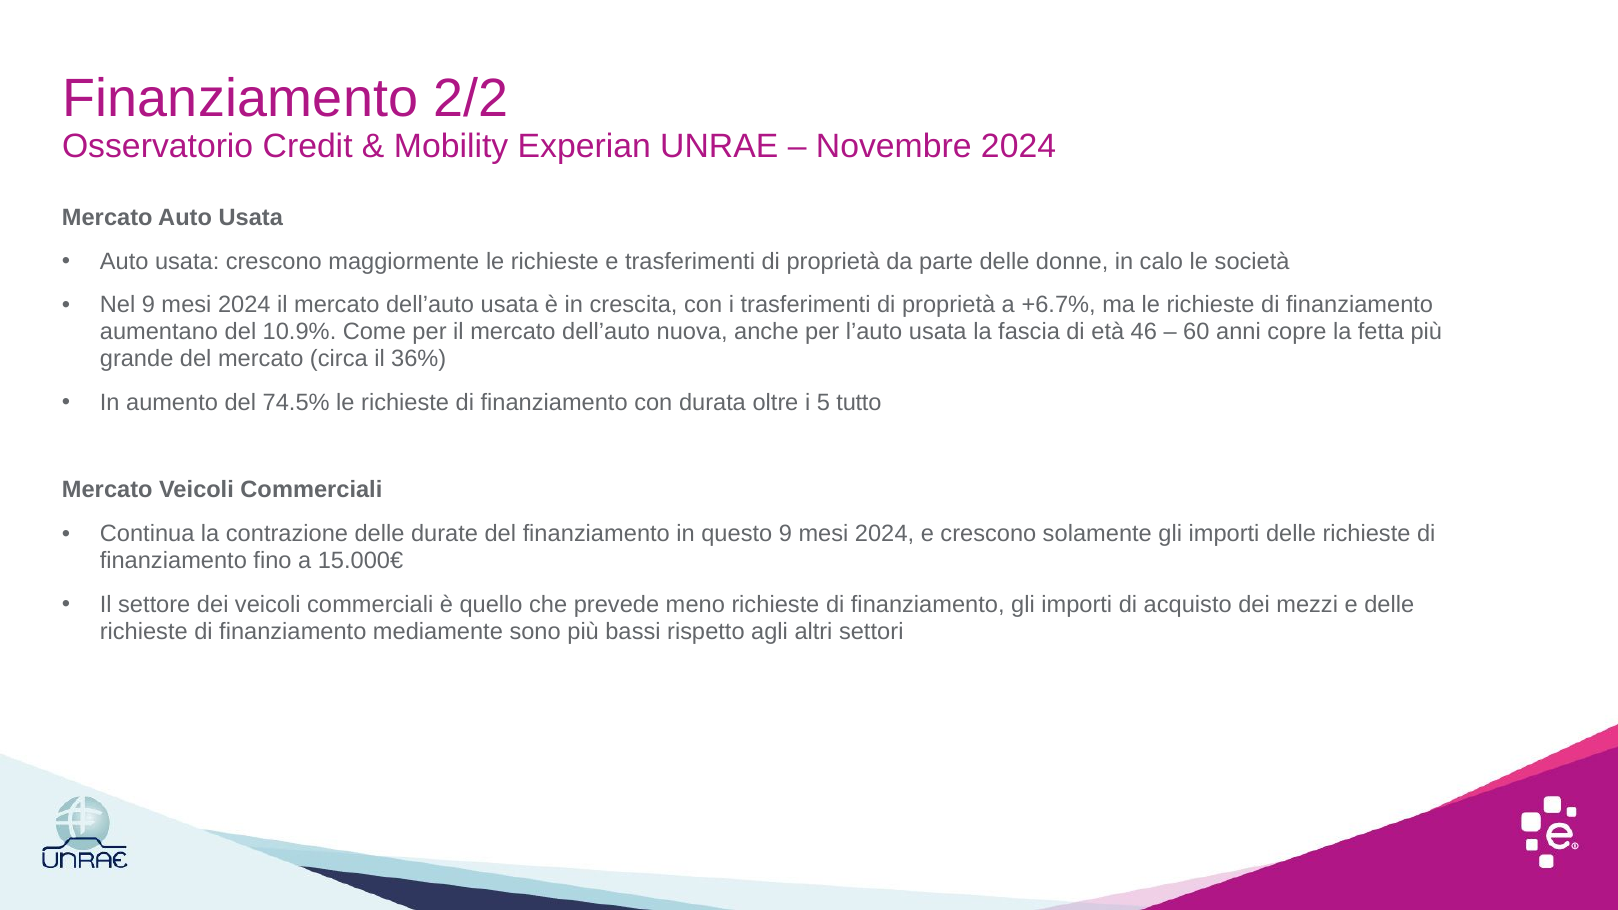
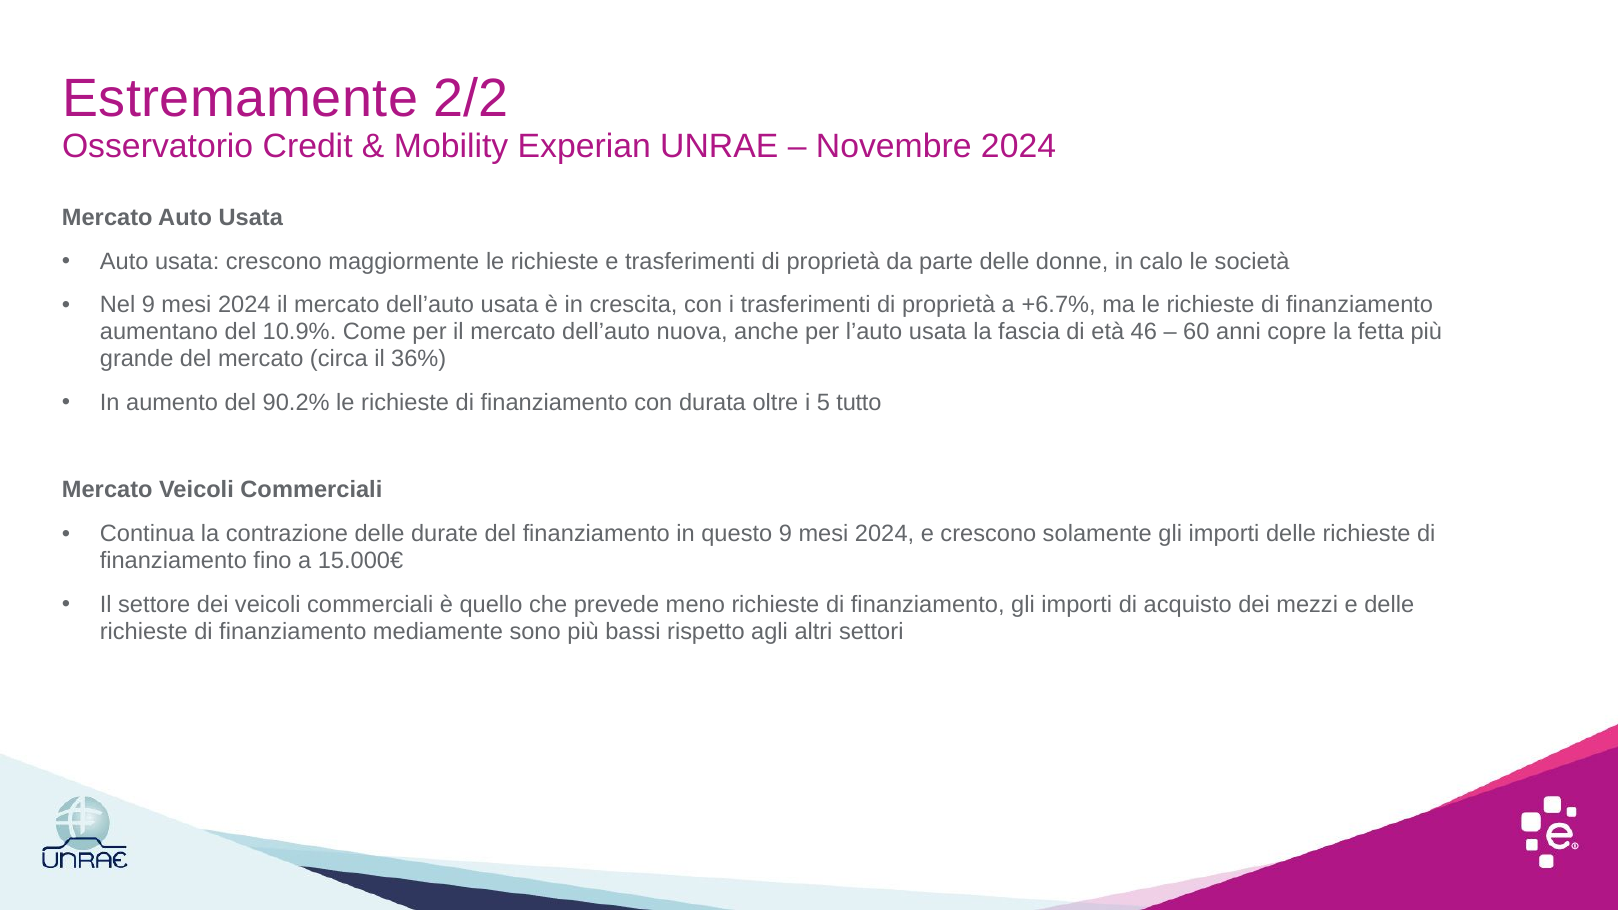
Finanziamento at (240, 99): Finanziamento -> Estremamente
74.5%: 74.5% -> 90.2%
